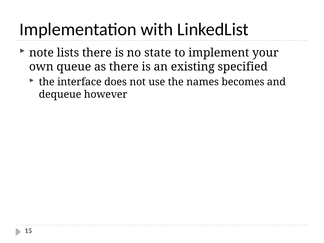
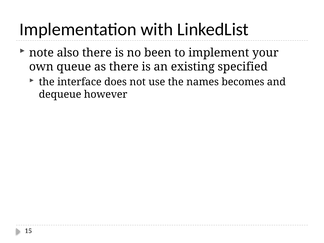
lists: lists -> also
state: state -> been
